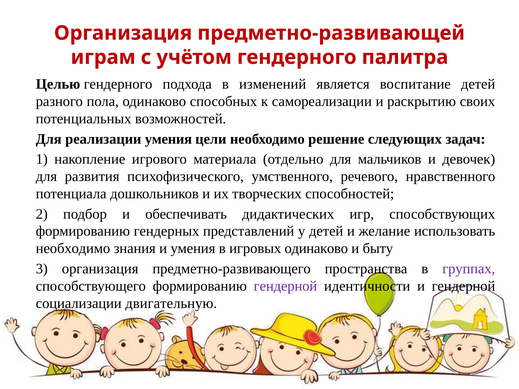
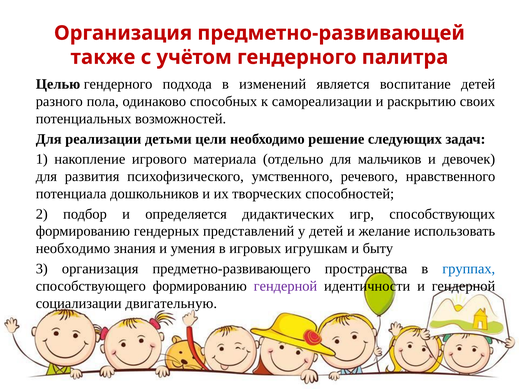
играм: играм -> также
реализации умения: умения -> детьми
обеспечивать: обеспечивать -> определяется
игровых одинаково: одинаково -> игрушкам
группах colour: purple -> blue
